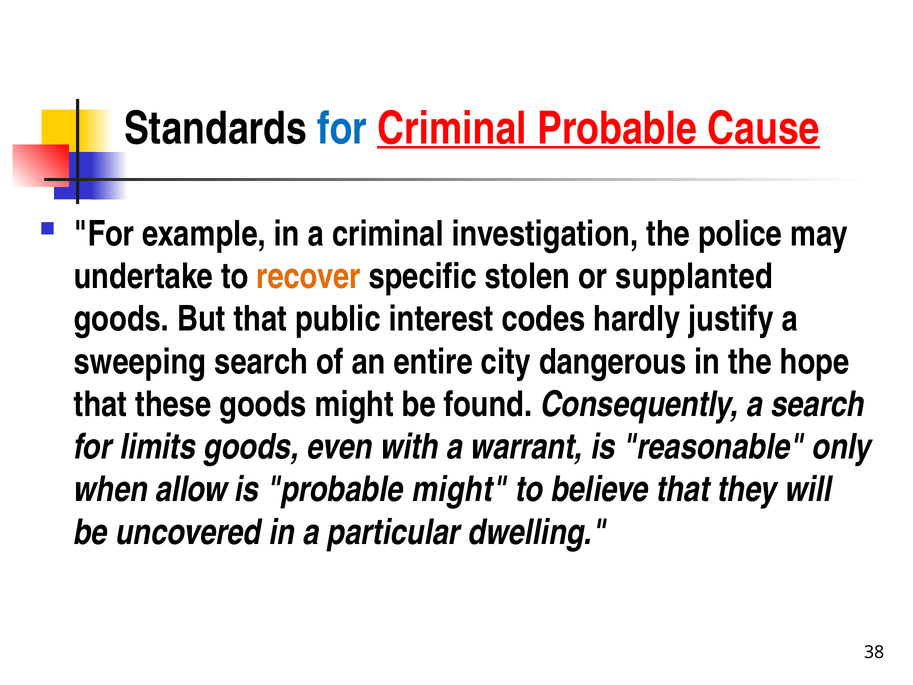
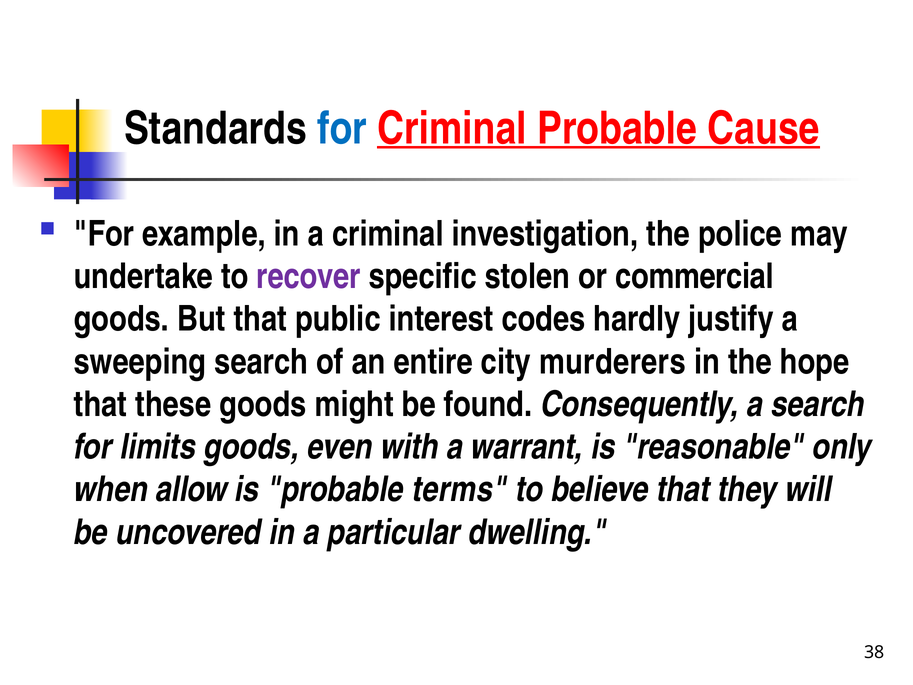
recover colour: orange -> purple
supplanted: supplanted -> commercial
dangerous: dangerous -> murderers
probable might: might -> terms
